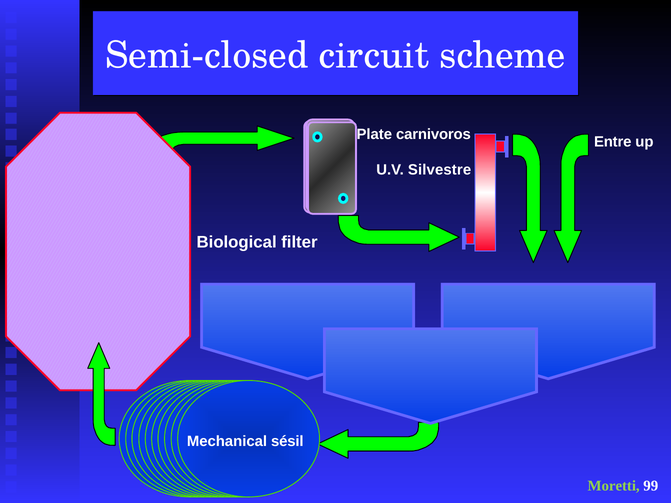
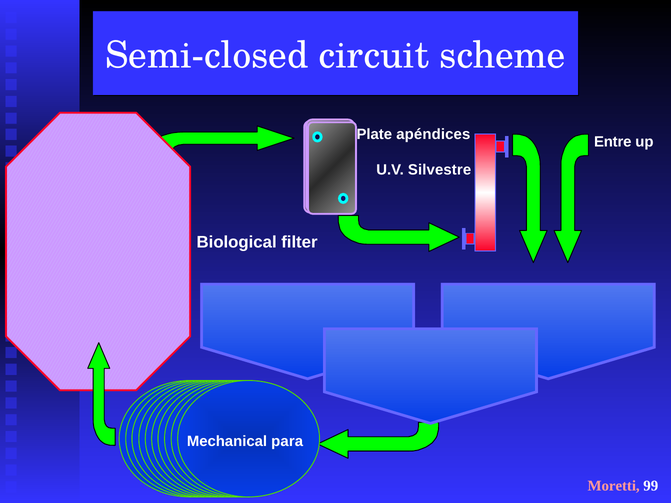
carnivoros: carnivoros -> apéndices
sésil: sésil -> para
Moretti colour: light green -> pink
